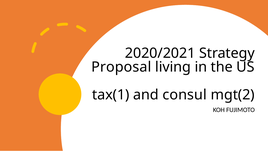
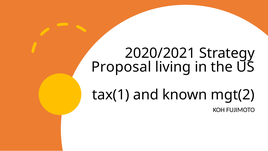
consul: consul -> known
